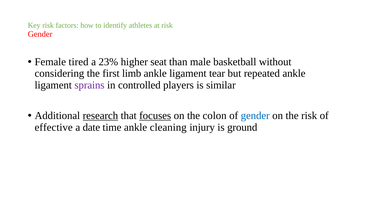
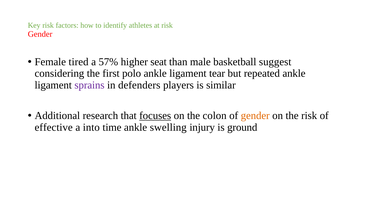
23%: 23% -> 57%
without: without -> suggest
limb: limb -> polo
controlled: controlled -> defenders
research underline: present -> none
gender at (255, 115) colour: blue -> orange
date: date -> into
cleaning: cleaning -> swelling
